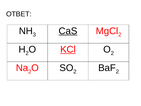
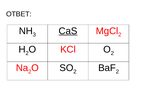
KCl underline: present -> none
